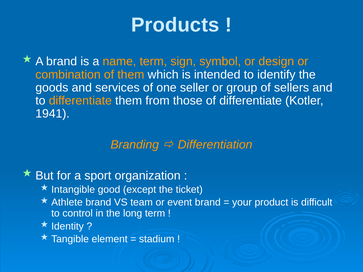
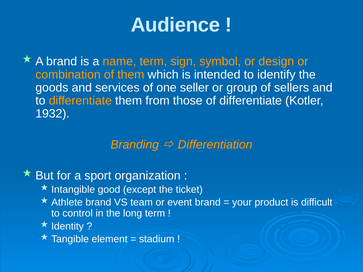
Products: Products -> Audience
1941: 1941 -> 1932
